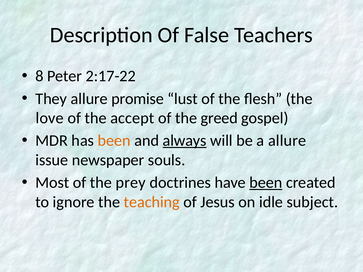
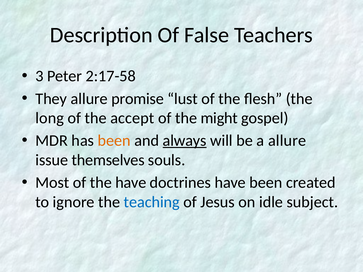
8: 8 -> 3
2:17-22: 2:17-22 -> 2:17-58
love: love -> long
greed: greed -> might
newspaper: newspaper -> themselves
the prey: prey -> have
been at (266, 183) underline: present -> none
teaching colour: orange -> blue
